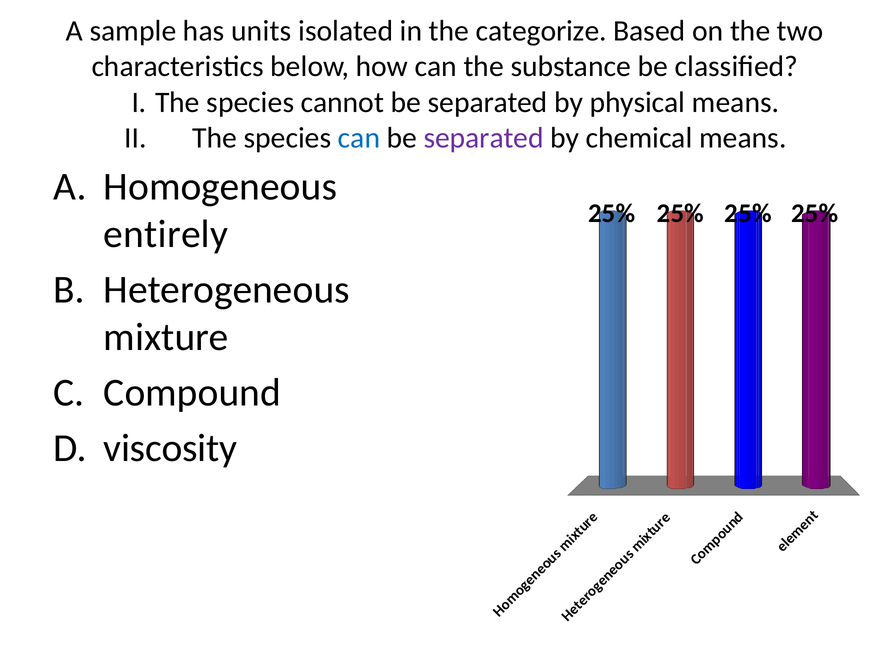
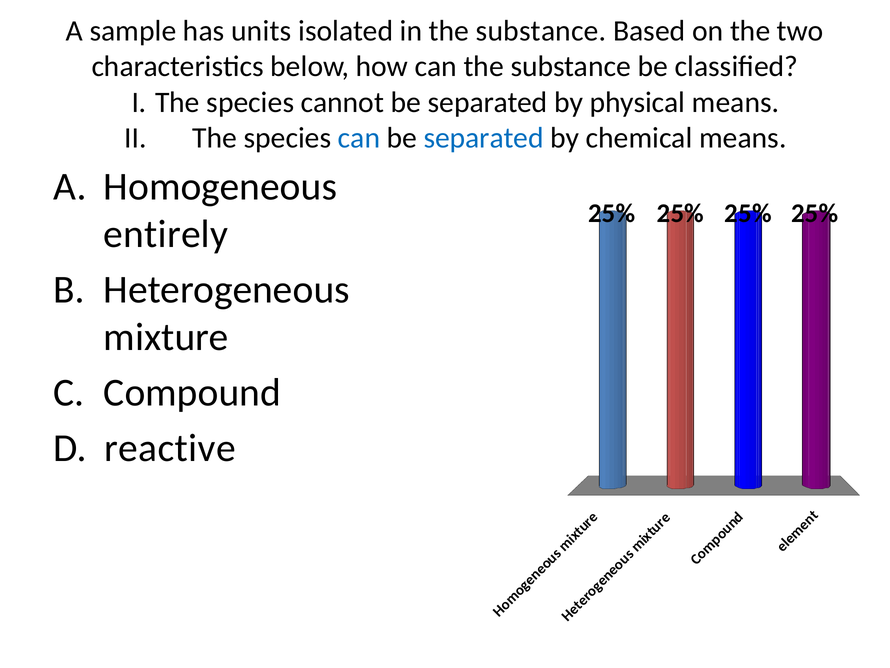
in the categorize: categorize -> substance
separated at (484, 138) colour: purple -> blue
viscosity: viscosity -> reactive
